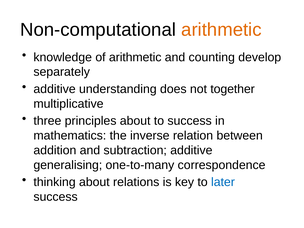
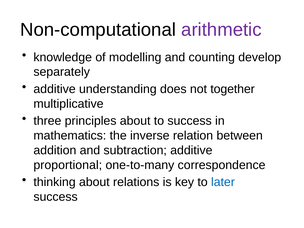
arithmetic at (221, 30) colour: orange -> purple
of arithmetic: arithmetic -> modelling
generalising: generalising -> proportional
